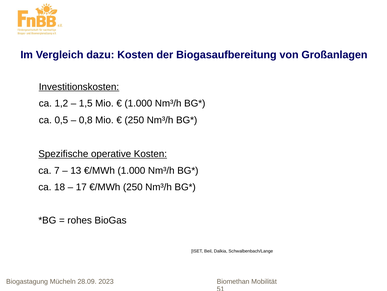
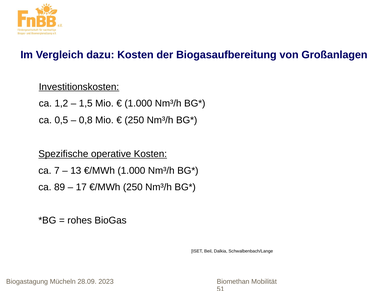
18: 18 -> 89
